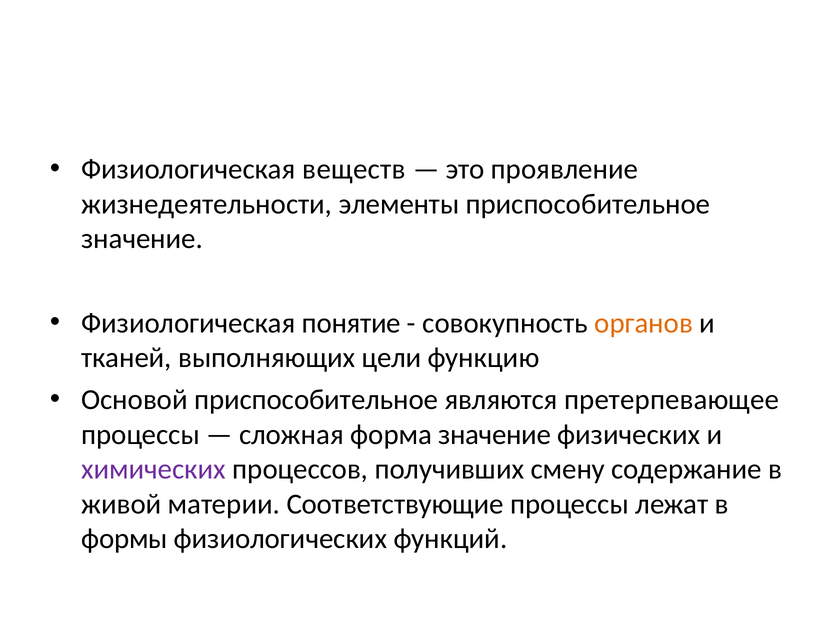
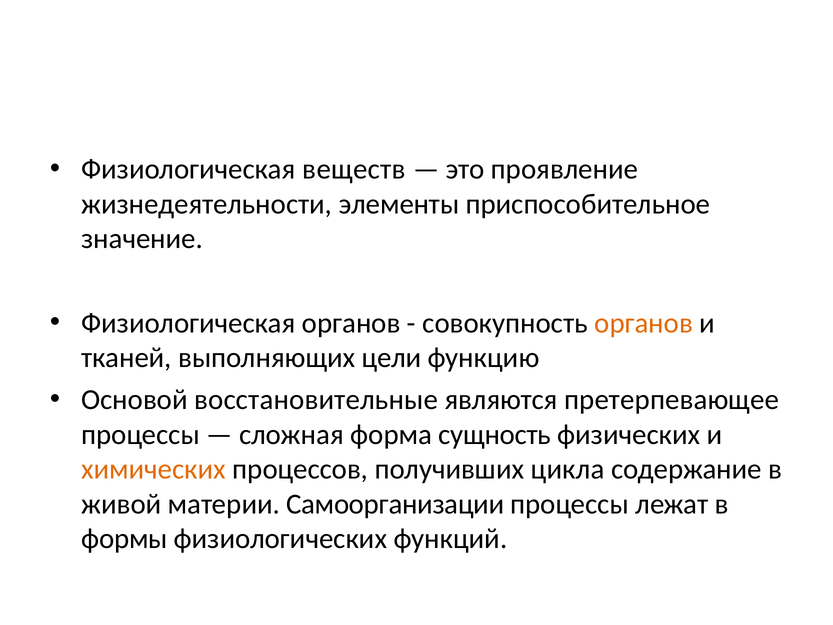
Физиологическая понятие: понятие -> органов
Основой приспособительное: приспособительное -> восстановительные
форма значение: значение -> сущность
химических colour: purple -> orange
смену: смену -> цикла
Соответствующие: Соответствующие -> Самоорганизации
